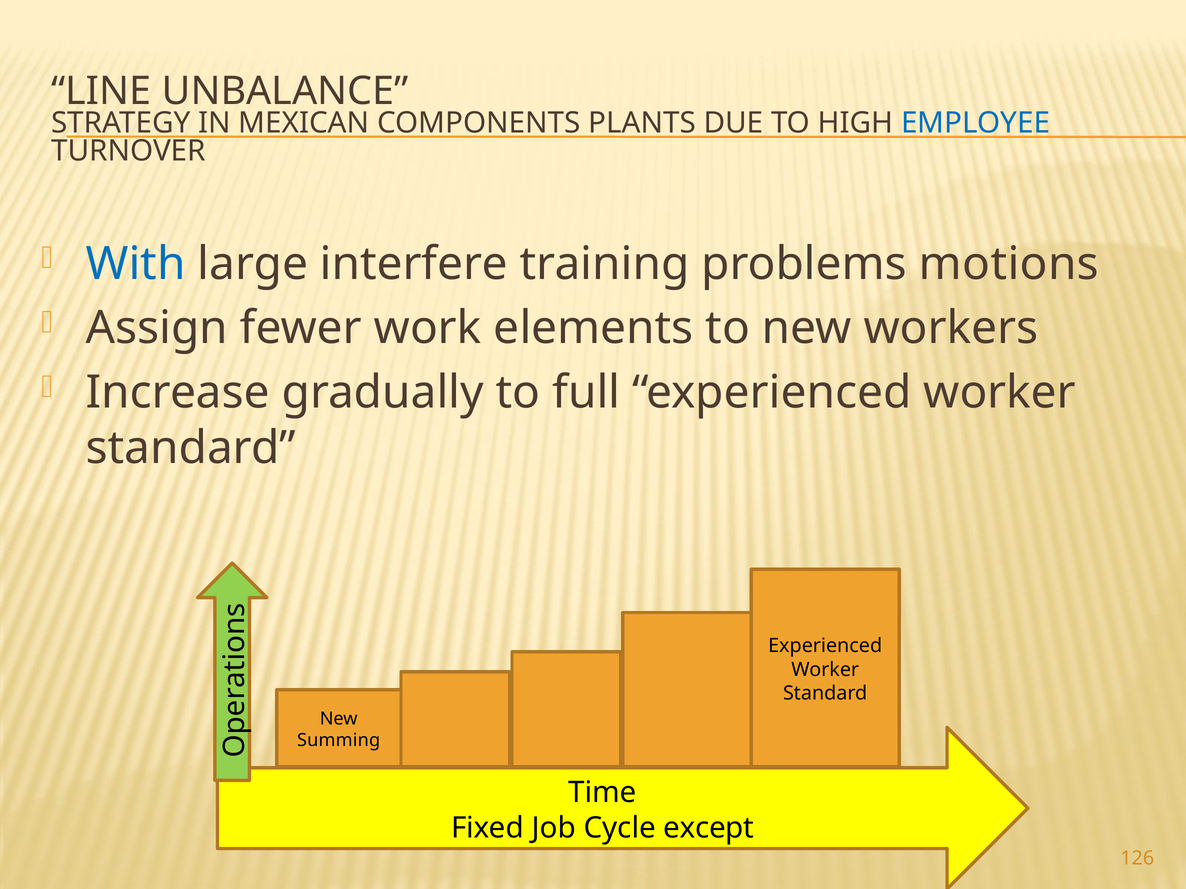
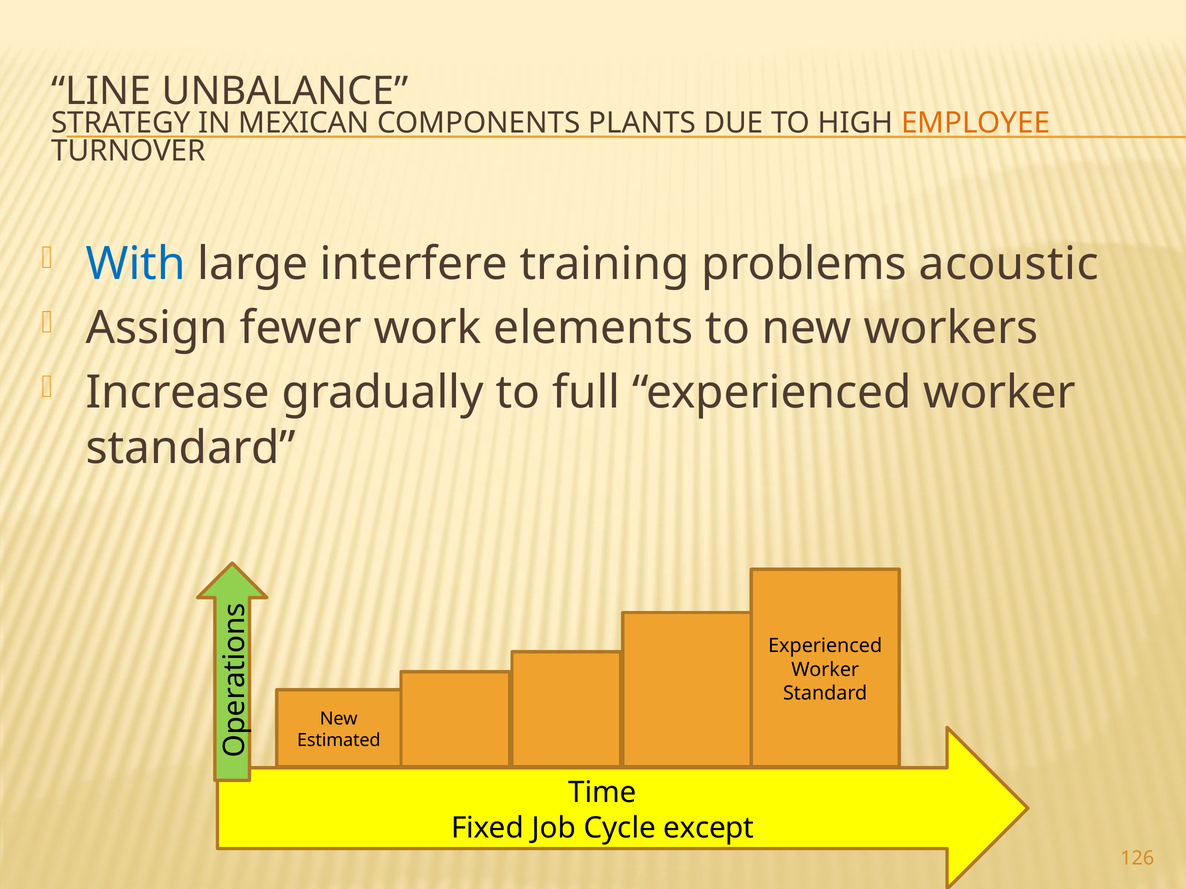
EMPLOYEE colour: blue -> orange
motions: motions -> acoustic
Summing: Summing -> Estimated
